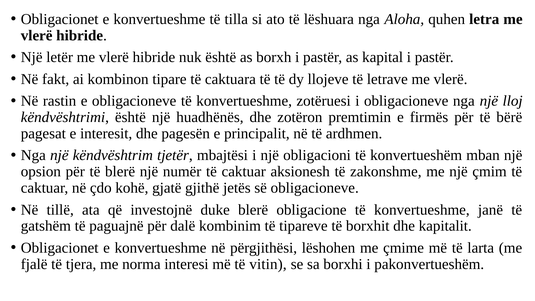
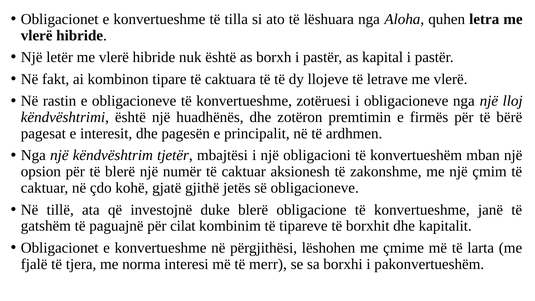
dalë: dalë -> cilat
vitin: vitin -> merr
